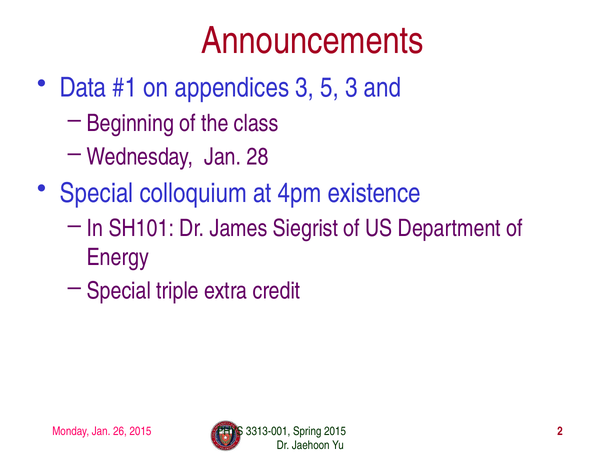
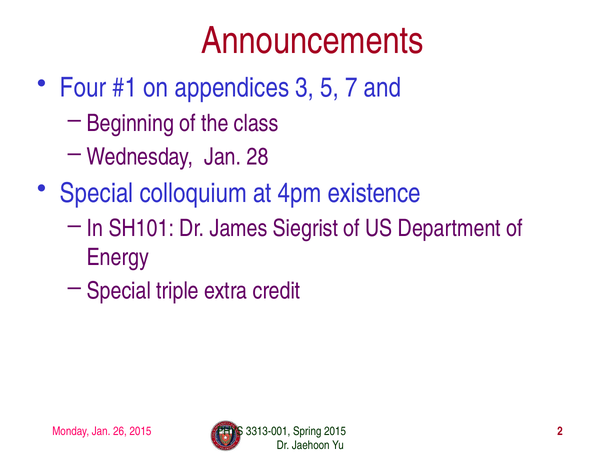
Data: Data -> Four
5 3: 3 -> 7
